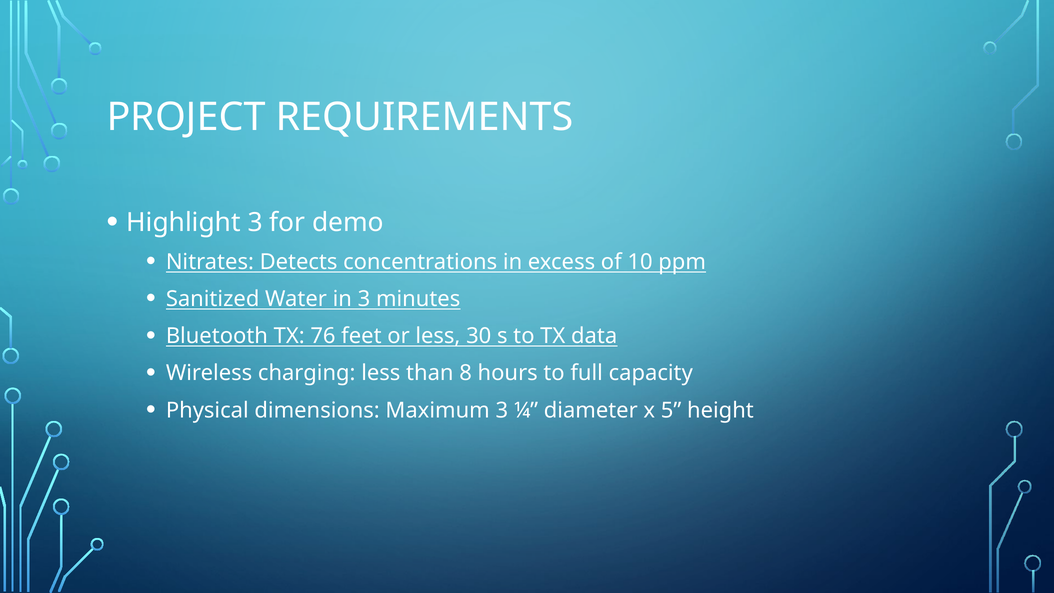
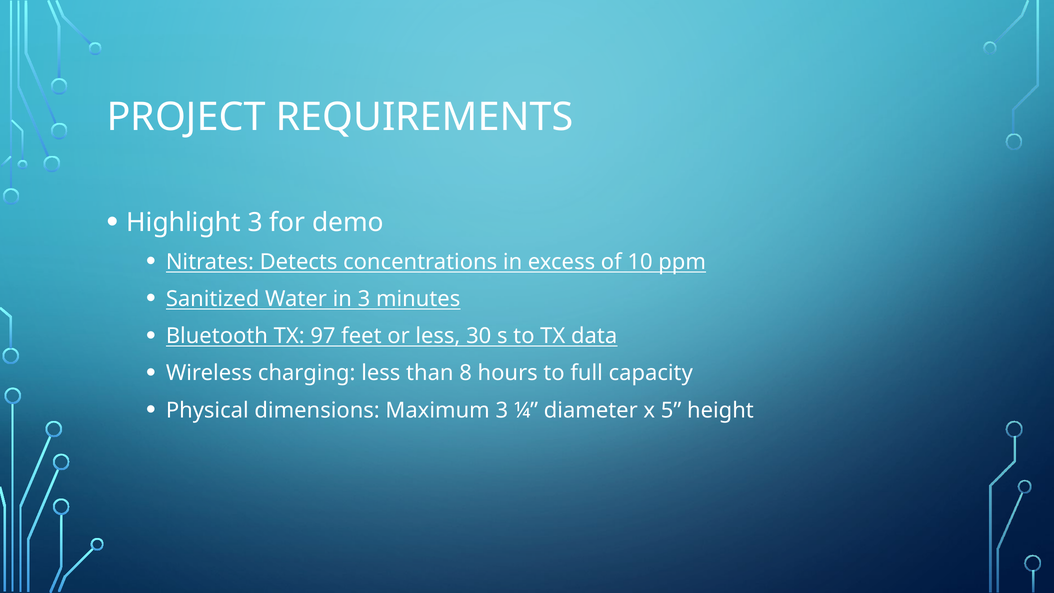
76: 76 -> 97
